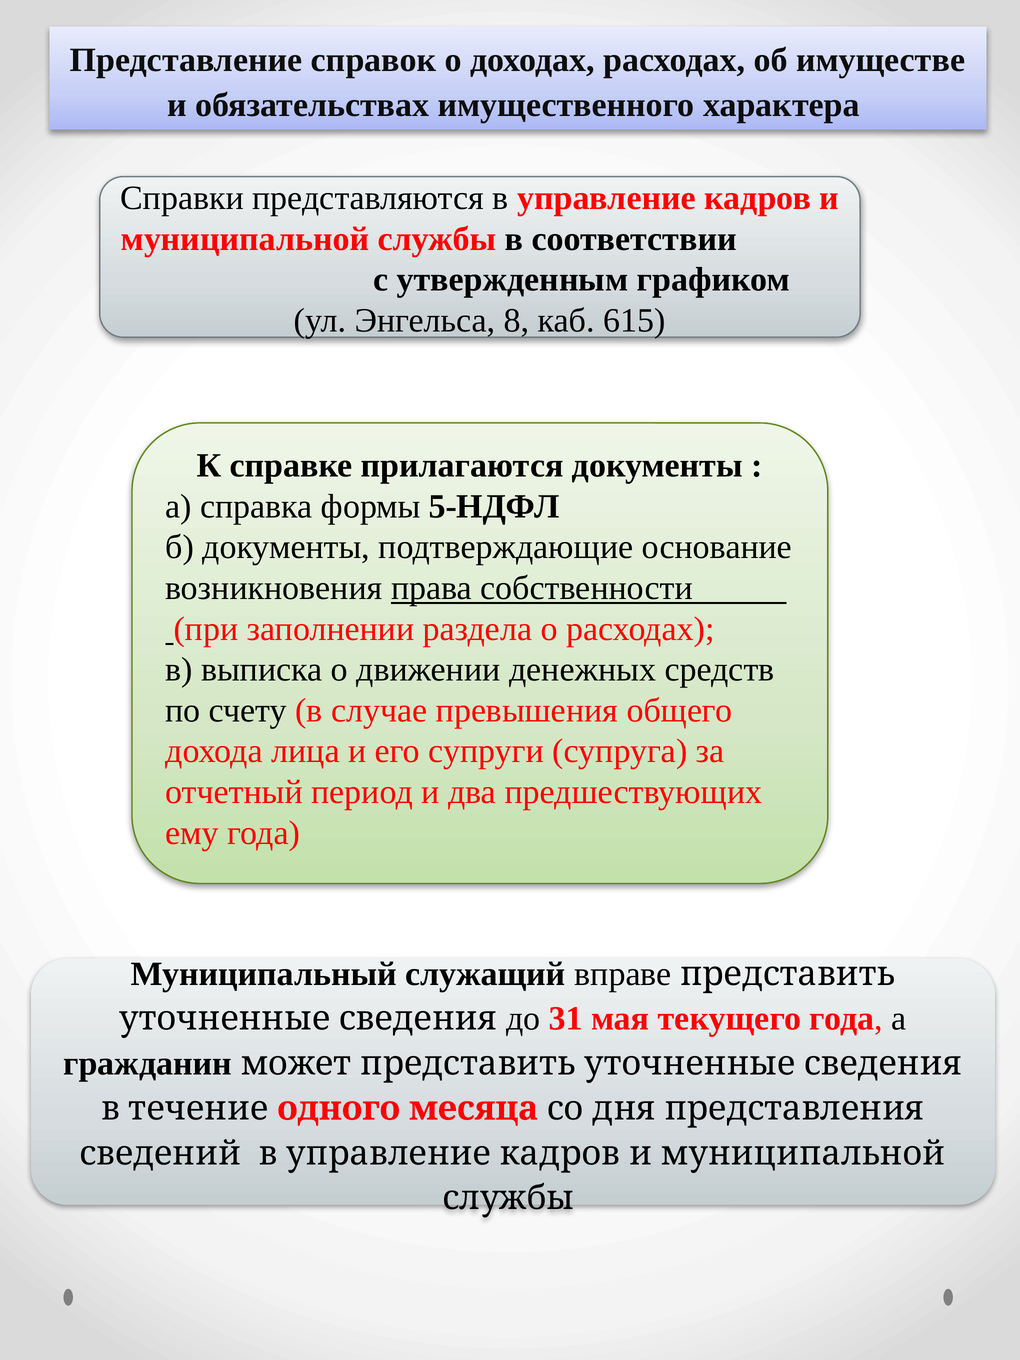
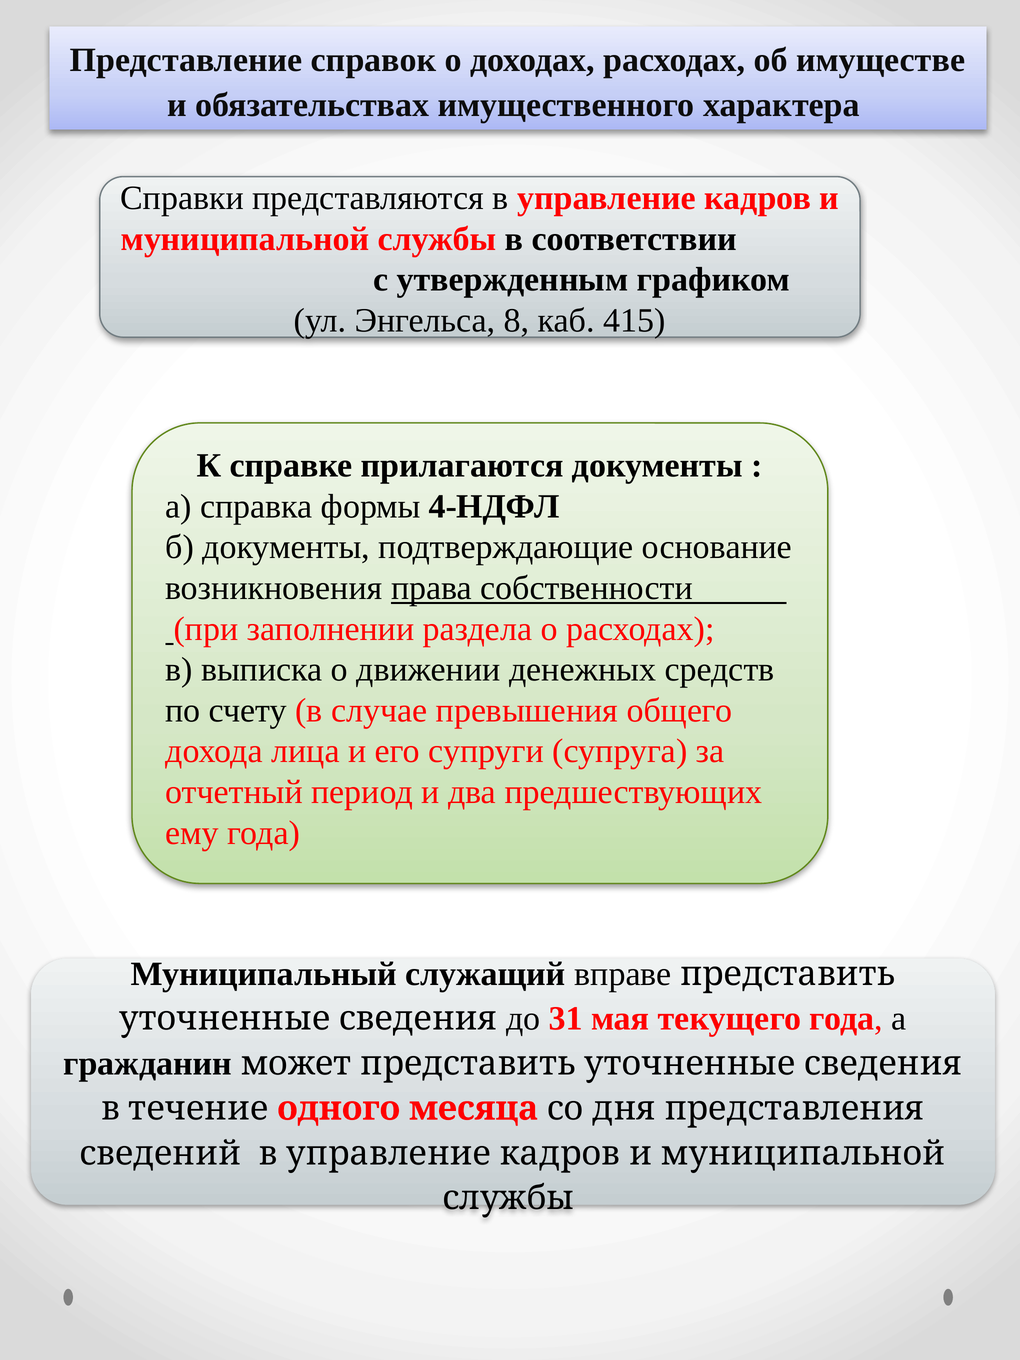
615: 615 -> 415
5-НДФЛ: 5-НДФЛ -> 4-НДФЛ
